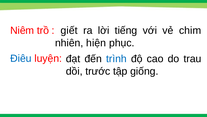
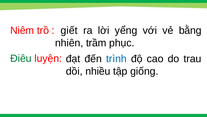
tiếng: tiếng -> yểng
chim: chim -> bằng
hiện: hiện -> trầm
Điêu colour: blue -> green
trước: trước -> nhiều
